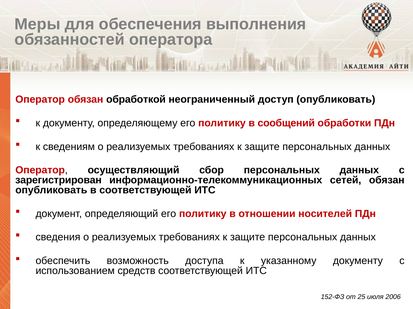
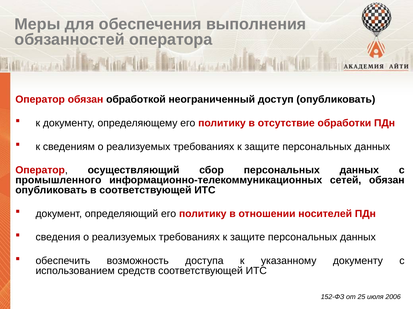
сообщений: сообщений -> отсутствие
зарегистрирован: зарегистрирован -> промышленного
